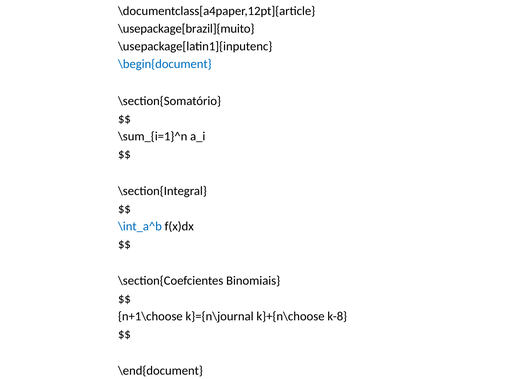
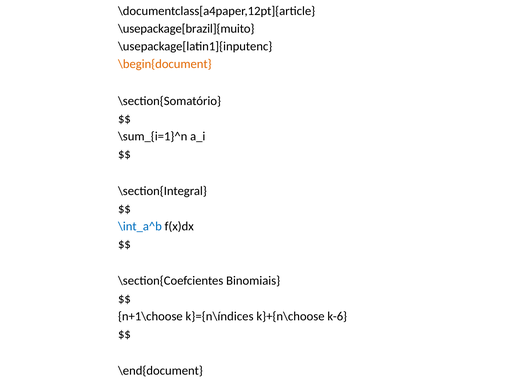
\begin{document colour: blue -> orange
k}={n\journal: k}={n\journal -> k}={n\índices
k-8: k-8 -> k-6
